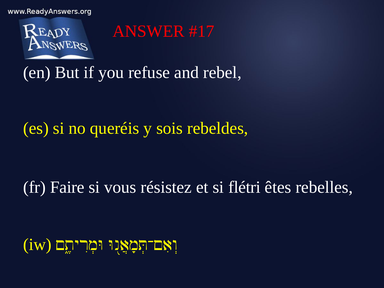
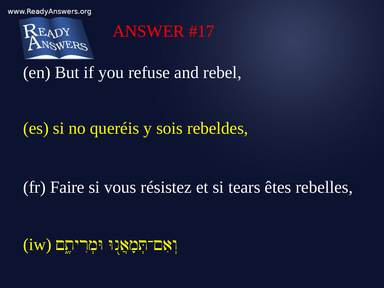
flétri: flétri -> tears
